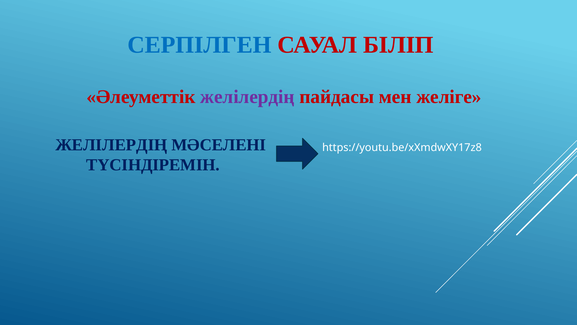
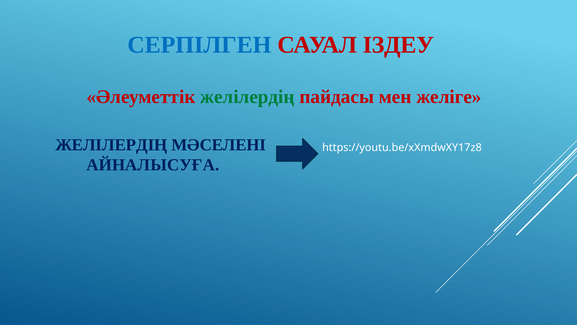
БІЛІП: БІЛІП -> ІЗДЕУ
желілердің at (247, 97) colour: purple -> green
ТҮСІНДІРЕМІН: ТҮСІНДІРЕМІН -> АЙНАЛЫСУҒА
